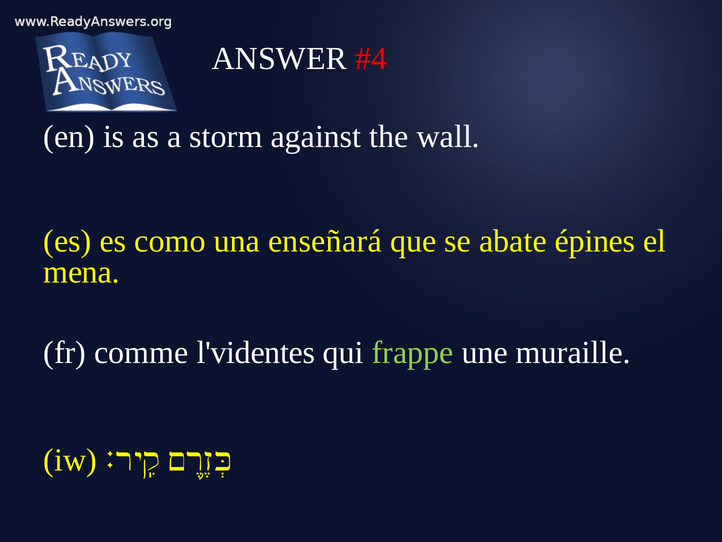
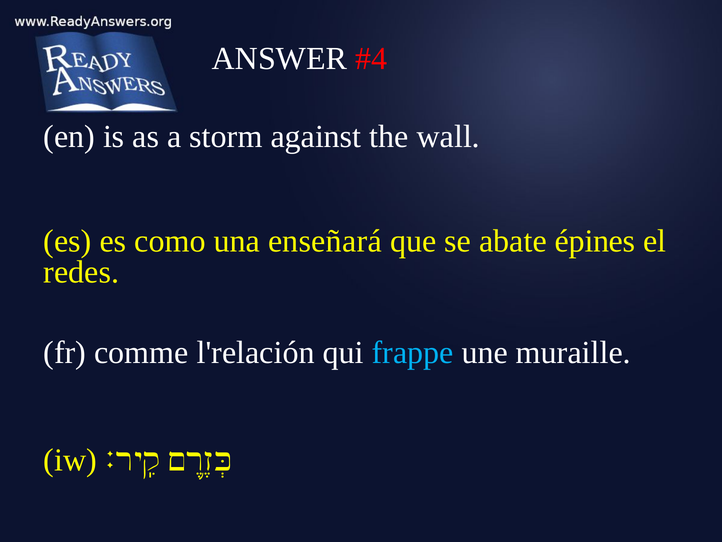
mena: mena -> redes
l'videntes: l'videntes -> l'relación
frappe colour: light green -> light blue
